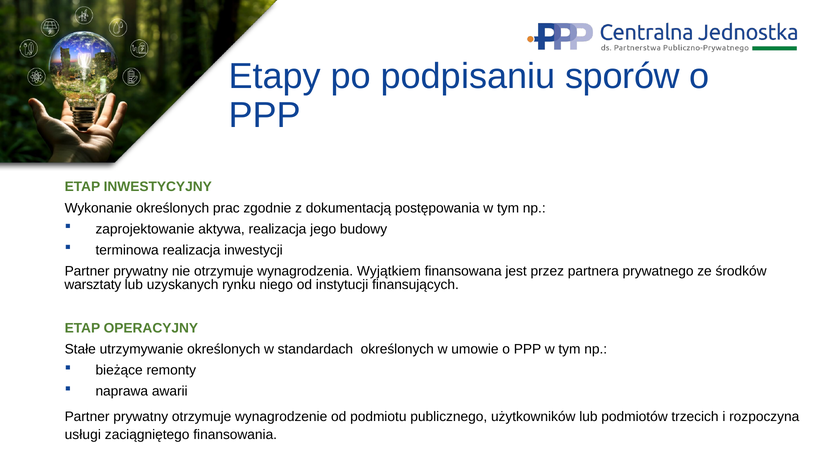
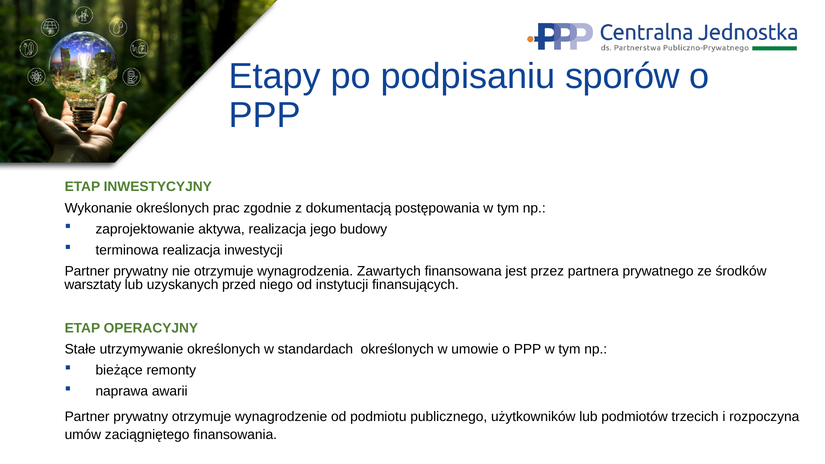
Wyjątkiem: Wyjątkiem -> Zawartych
rynku: rynku -> przed
usługi: usługi -> umów
